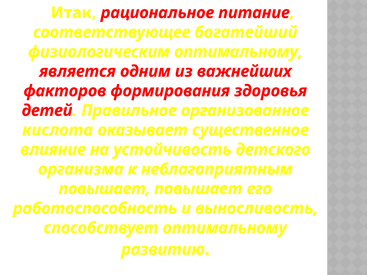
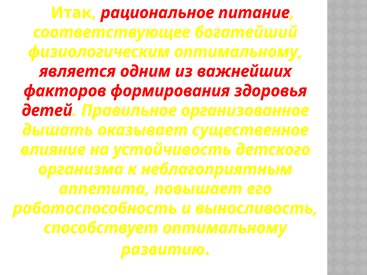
кислота: кислота -> дышать
повышает at (104, 189): повышает -> аппетита
